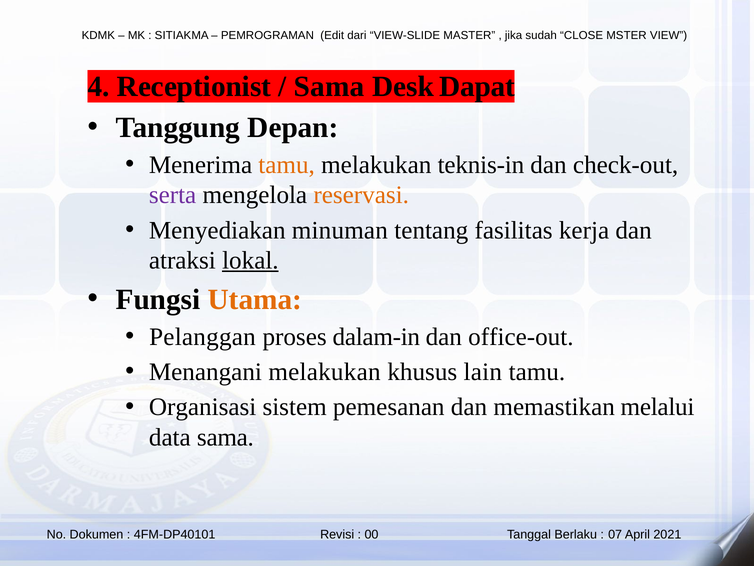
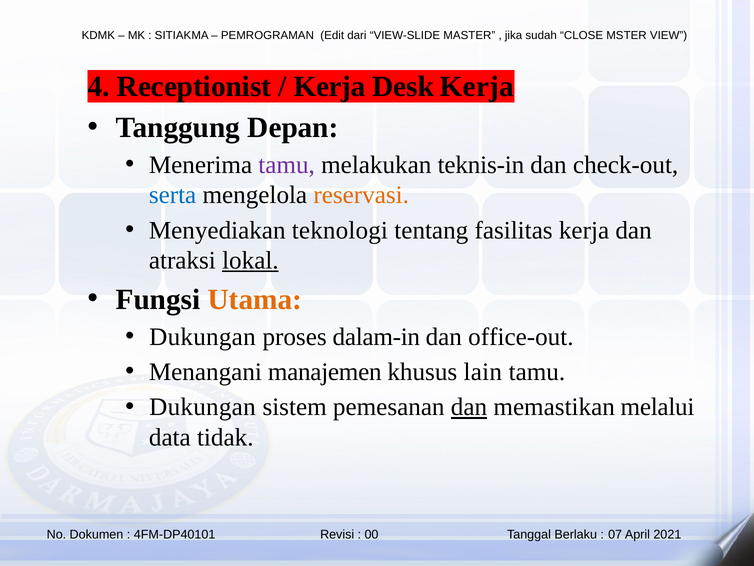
Sama at (329, 86): Sama -> Kerja
Desk Dapat: Dapat -> Kerja
tamu at (287, 165) colour: orange -> purple
serta colour: purple -> blue
minuman: minuman -> teknologi
Pelanggan at (202, 336): Pelanggan -> Dukungan
Menangani melakukan: melakukan -> manajemen
Organisasi at (203, 407): Organisasi -> Dukungan
dan at (469, 407) underline: none -> present
data sama: sama -> tidak
